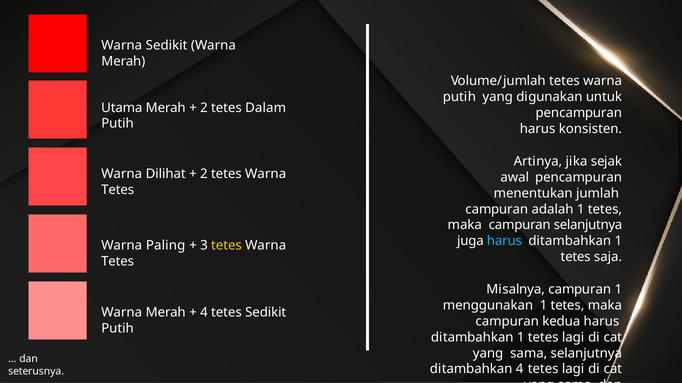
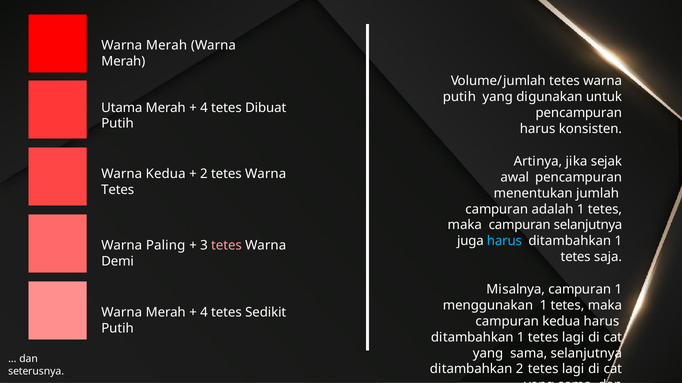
Sedikit at (167, 46): Sedikit -> Merah
2 at (204, 108): 2 -> 4
Dalam: Dalam -> Dibuat
Warna Dilihat: Dilihat -> Kedua
tetes at (226, 246) colour: yellow -> pink
Tetes at (118, 262): Tetes -> Demi
ditambahkan 4: 4 -> 2
